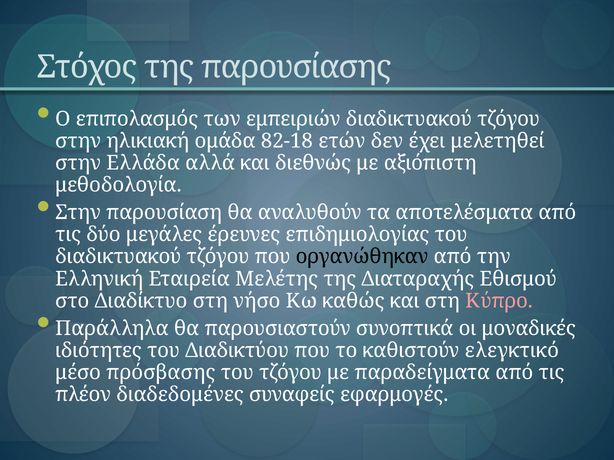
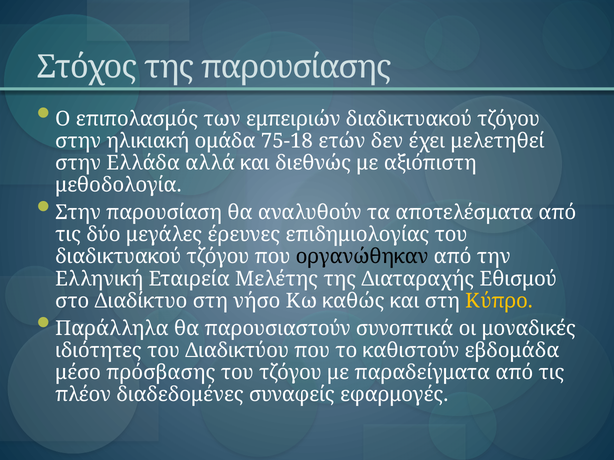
82-18: 82-18 -> 75-18
Κύπρο colour: pink -> yellow
ελεγκτικό: ελεγκτικό -> εβδομάδα
